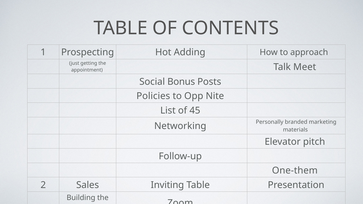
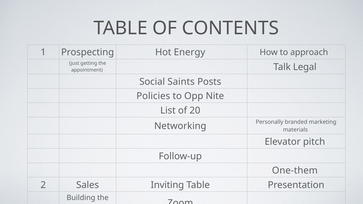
Adding: Adding -> Energy
Meet: Meet -> Legal
Bonus: Bonus -> Saints
45: 45 -> 20
